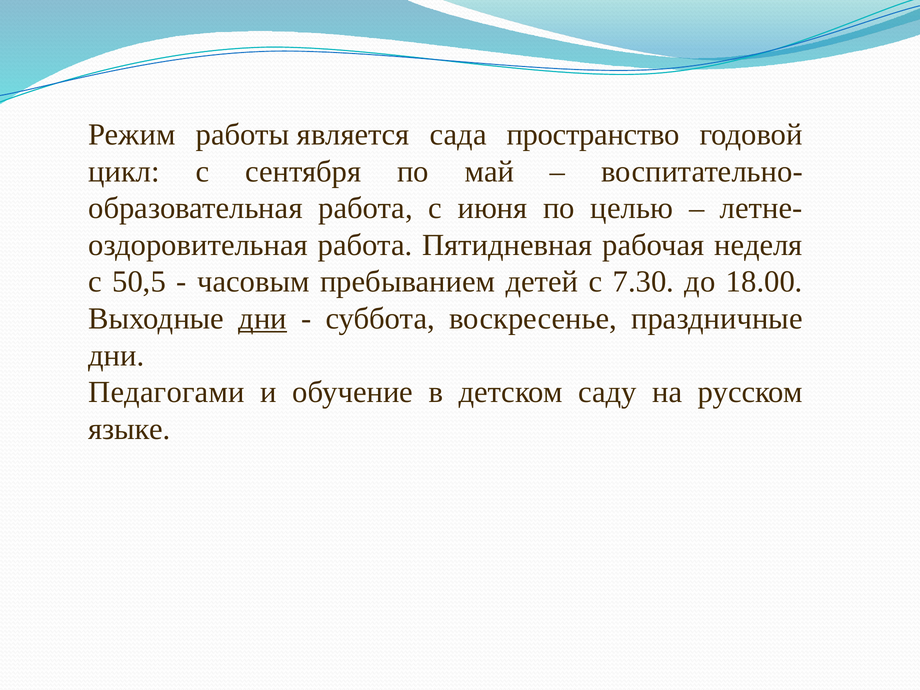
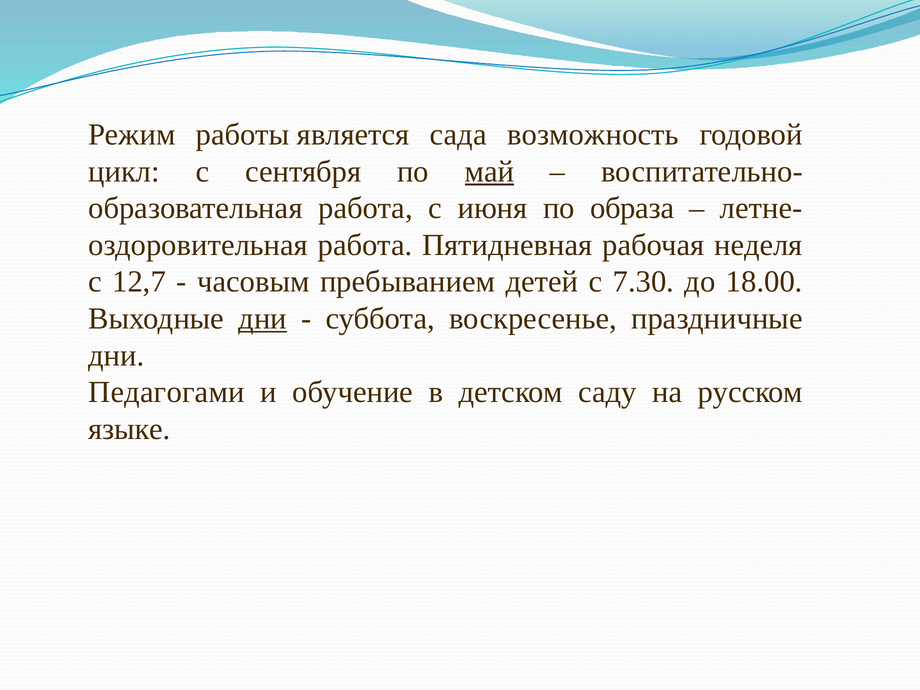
пространство: пространство -> возможность
май underline: none -> present
целью: целью -> образа
50,5: 50,5 -> 12,7
